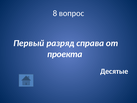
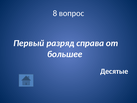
проекта: проекта -> большее
